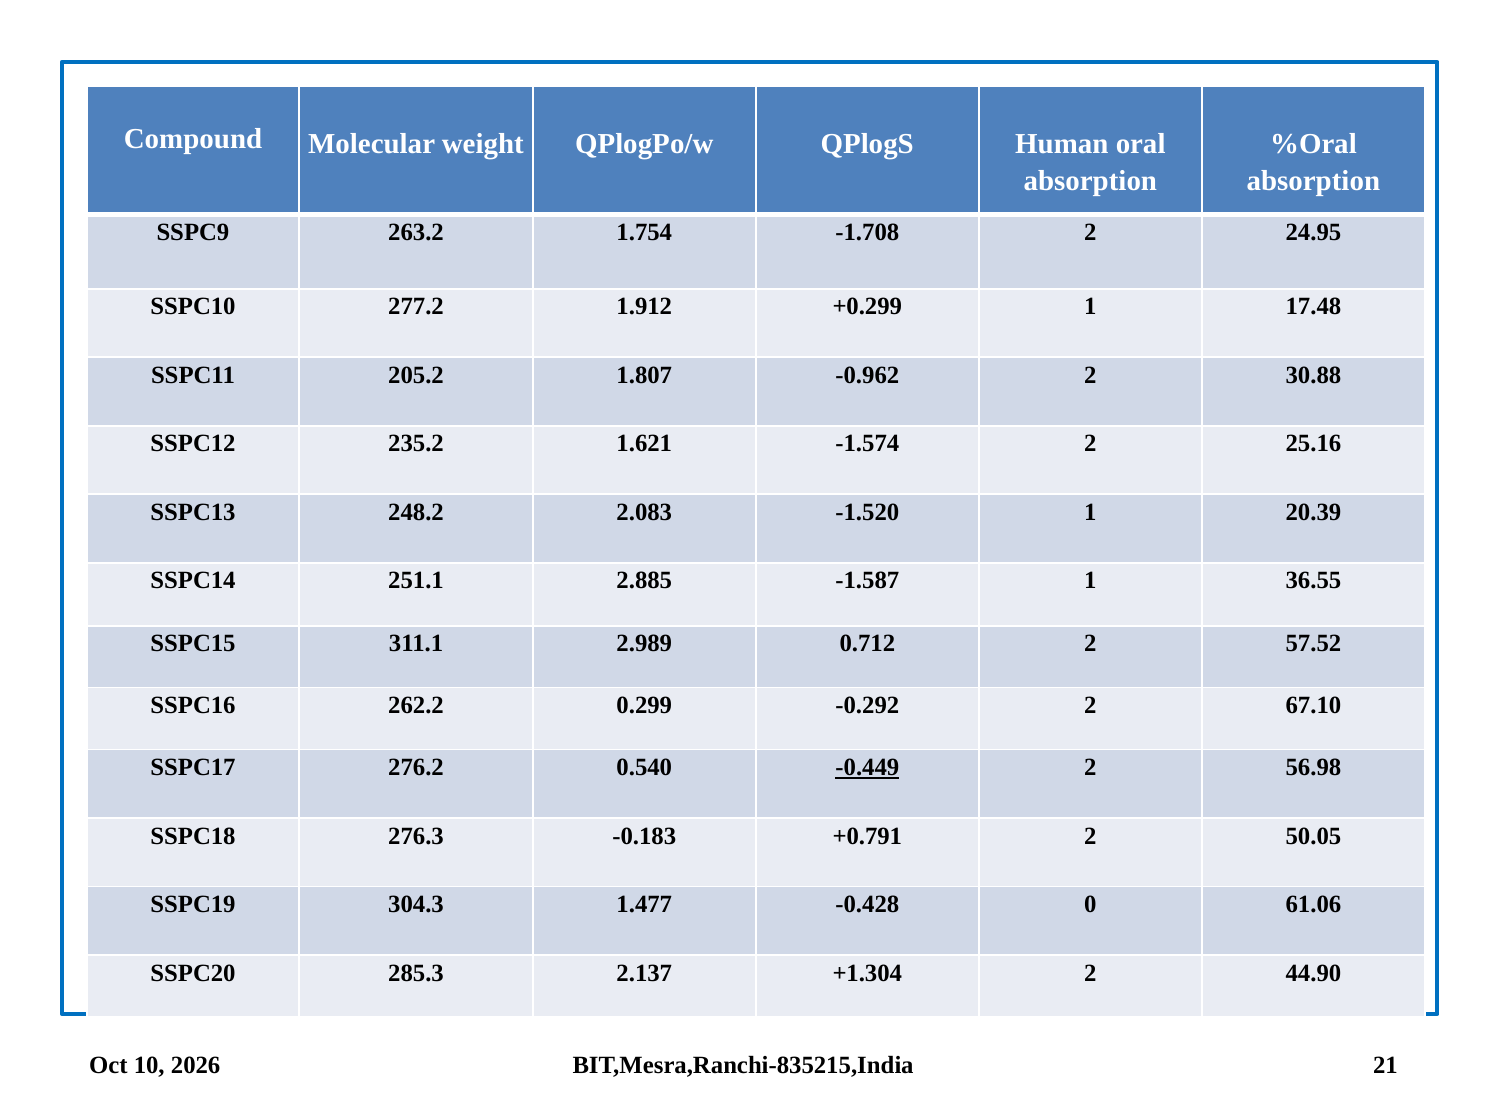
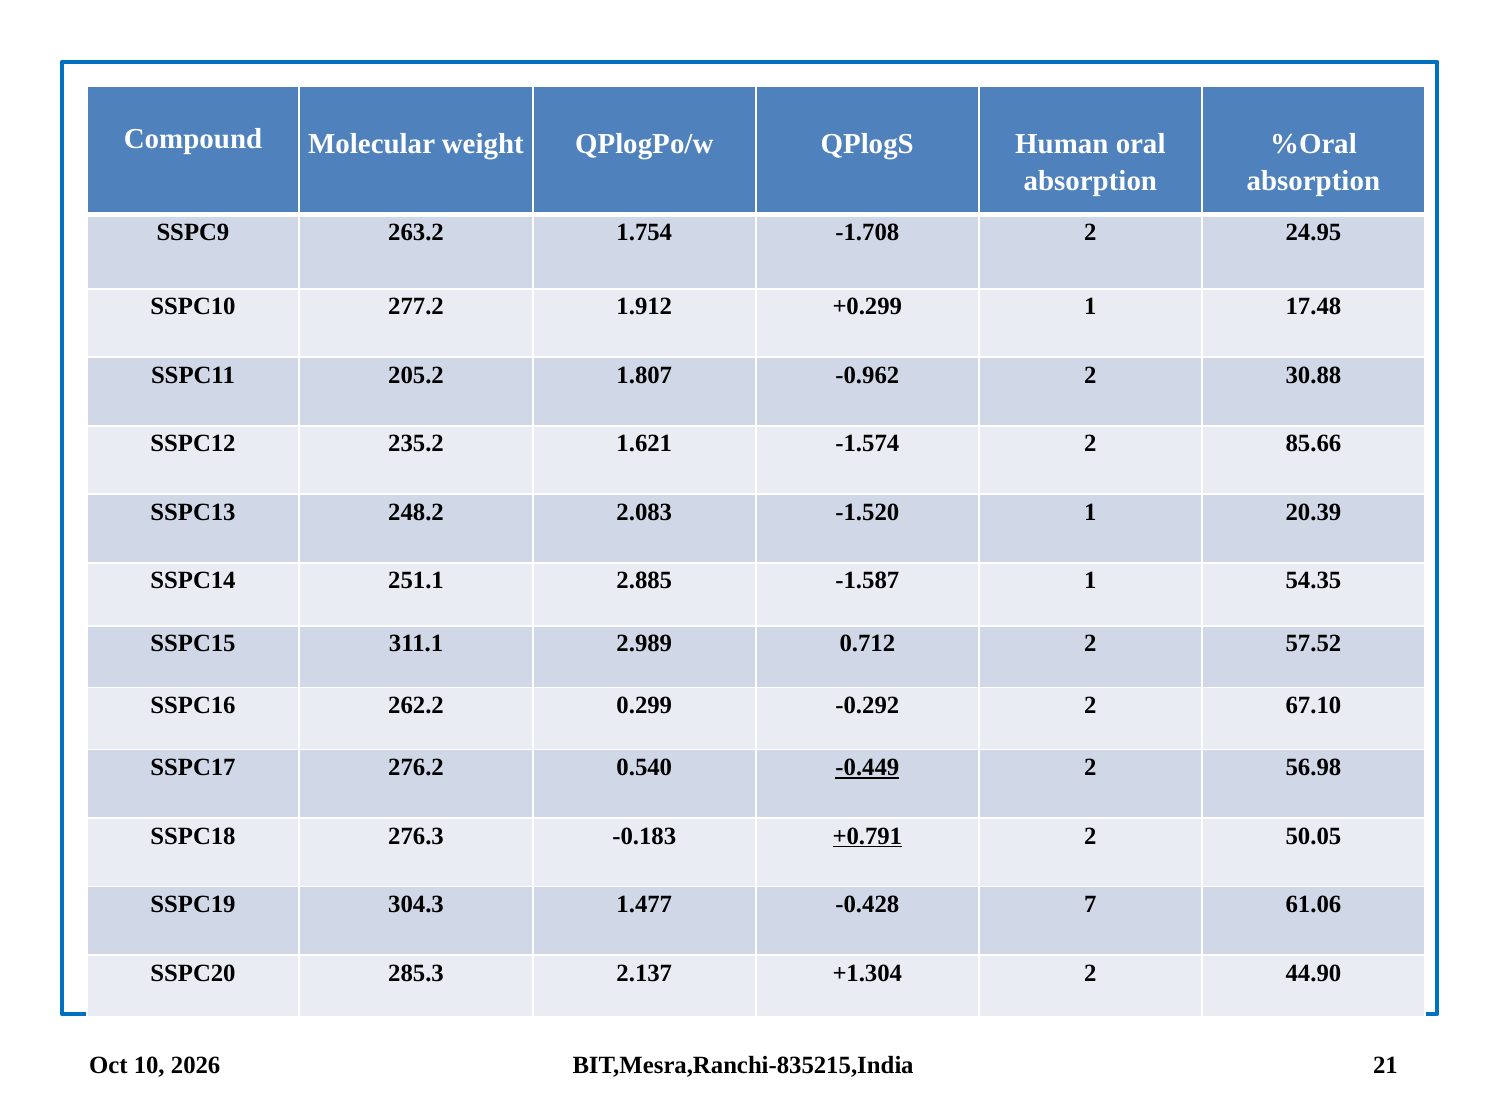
25.16: 25.16 -> 85.66
36.55: 36.55 -> 54.35
+0.791 underline: none -> present
0: 0 -> 7
